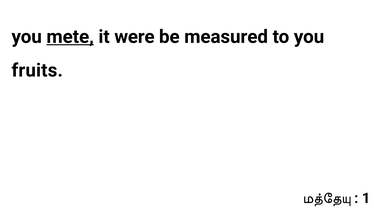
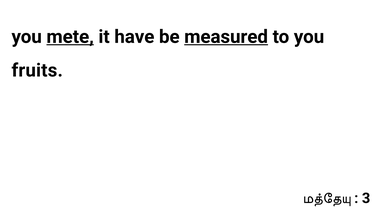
were: were -> have
measured underline: none -> present
1: 1 -> 3
